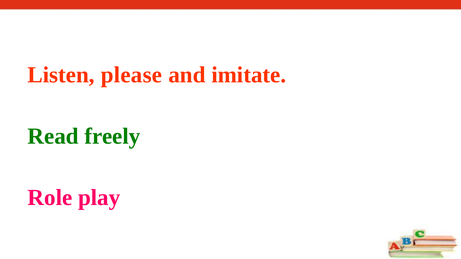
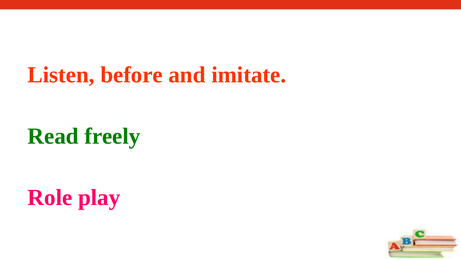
please: please -> before
